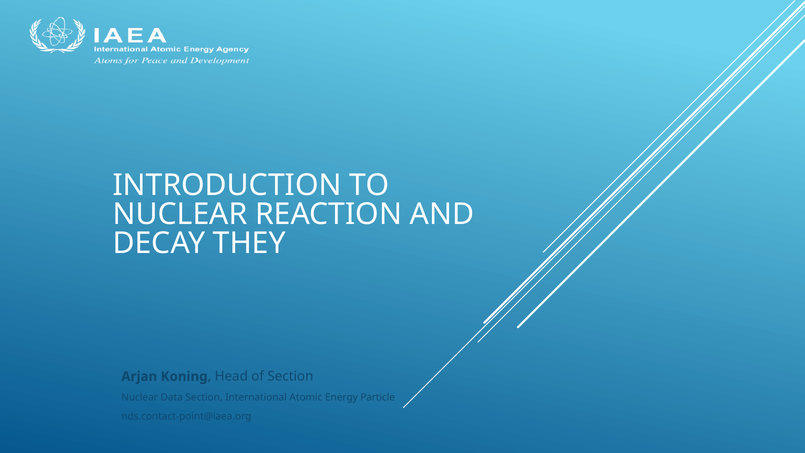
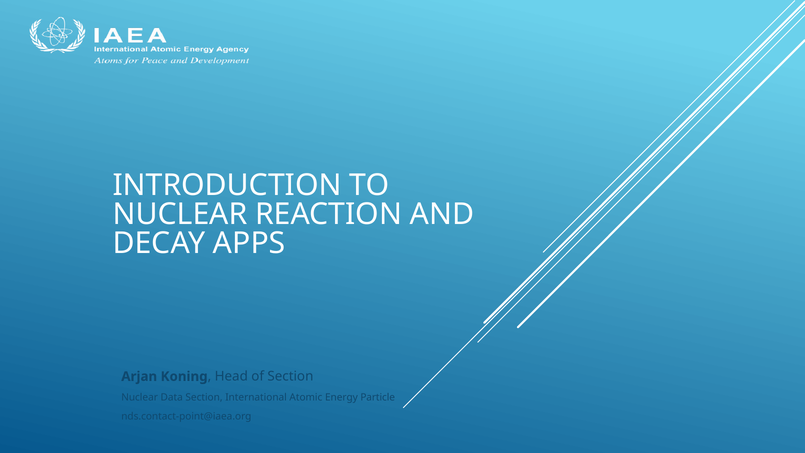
THEY: THEY -> APPS
